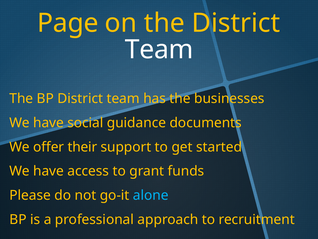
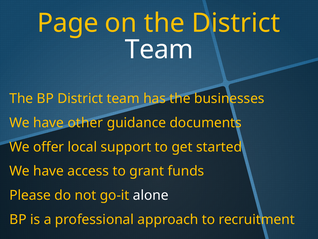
social: social -> other
their: their -> local
alone colour: light blue -> white
